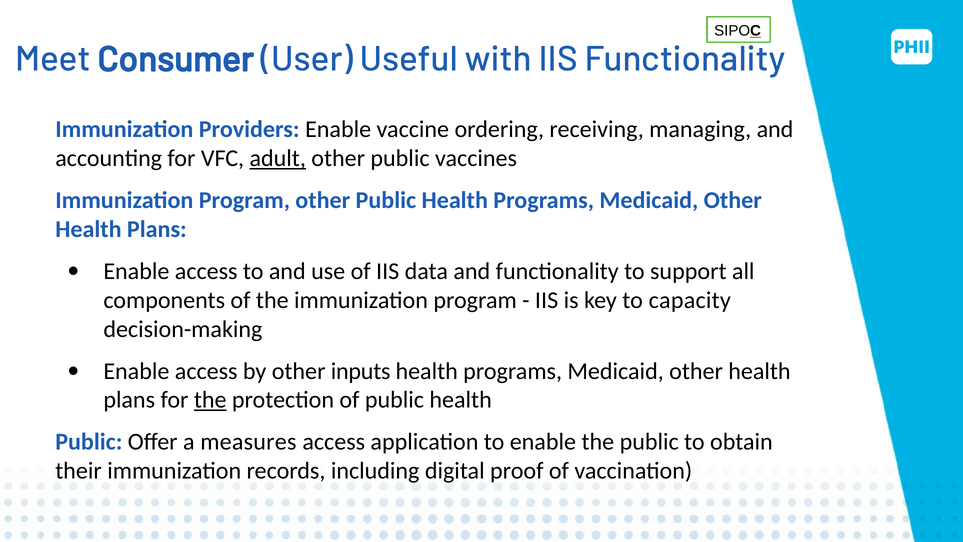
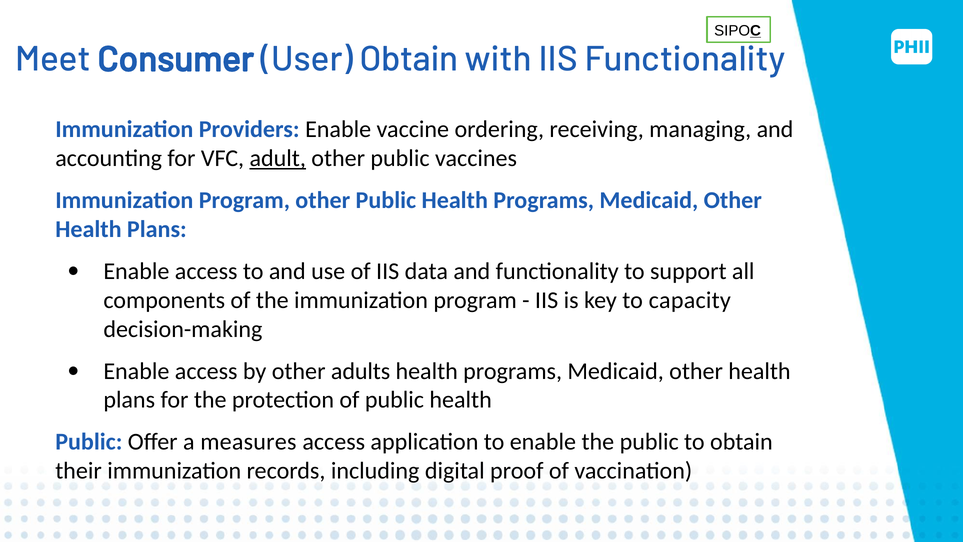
User Useful: Useful -> Obtain
inputs: inputs -> adults
the at (210, 400) underline: present -> none
